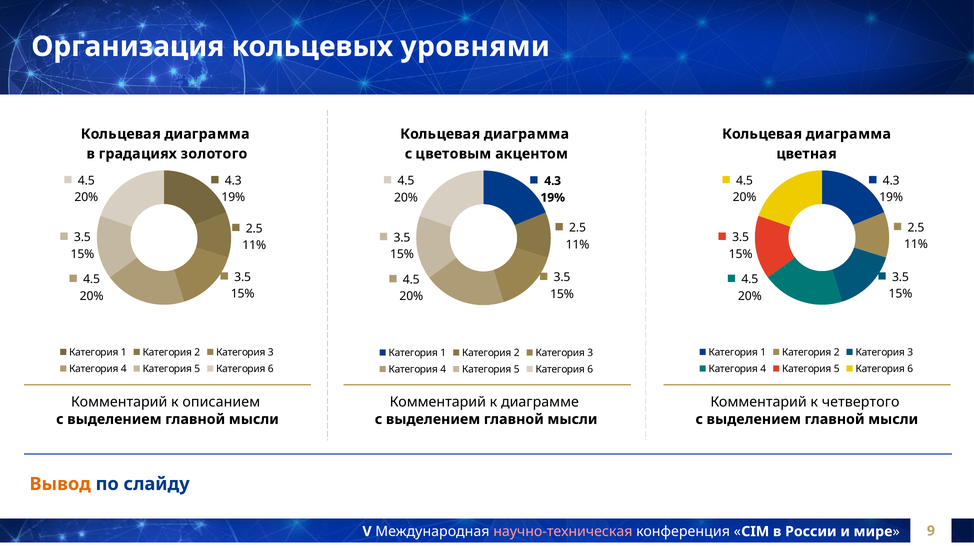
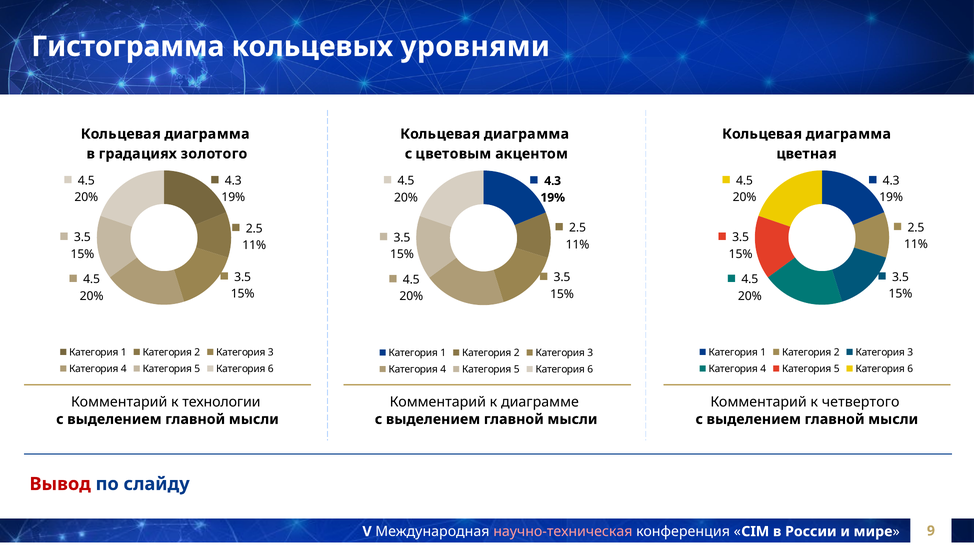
Организация: Организация -> Гистограмма
описанием: описанием -> технологии
Вывод colour: orange -> red
